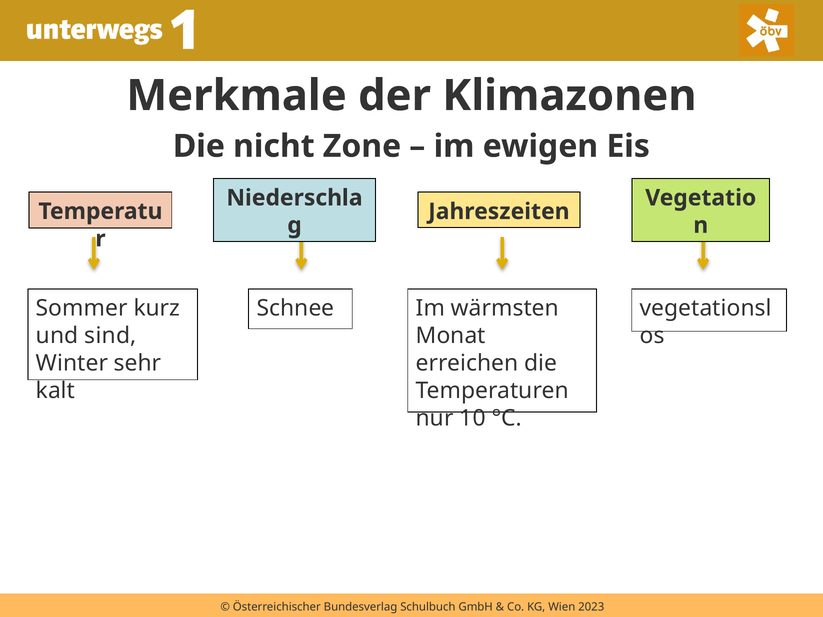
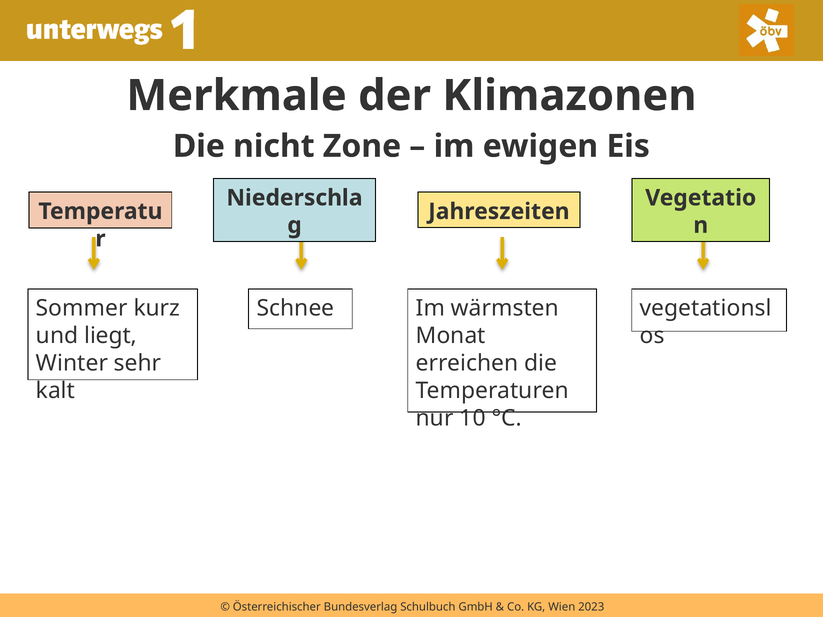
sind: sind -> liegt
